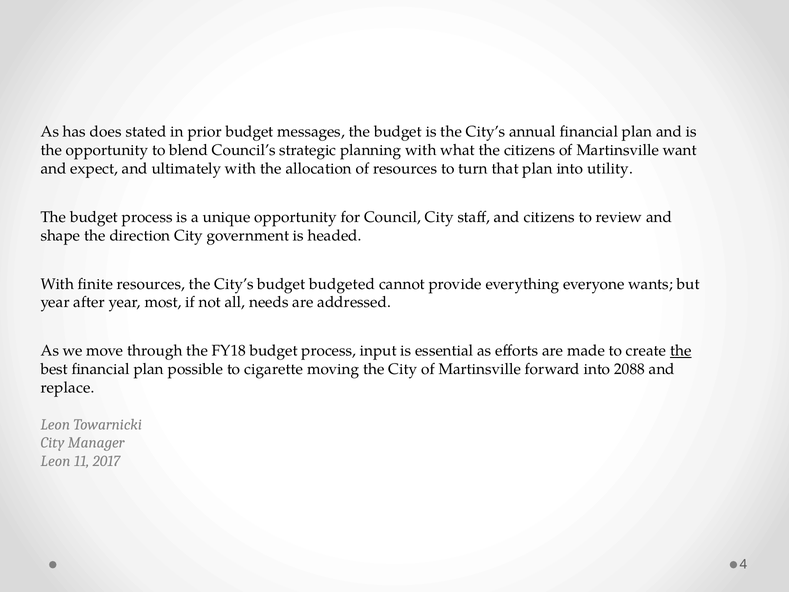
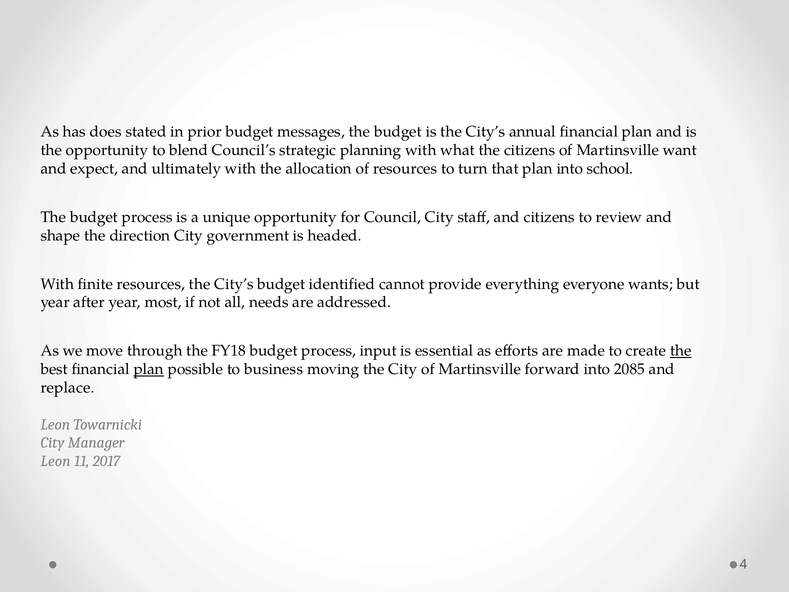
utility: utility -> school
budgeted: budgeted -> identified
plan at (149, 369) underline: none -> present
cigarette: cigarette -> business
2088: 2088 -> 2085
